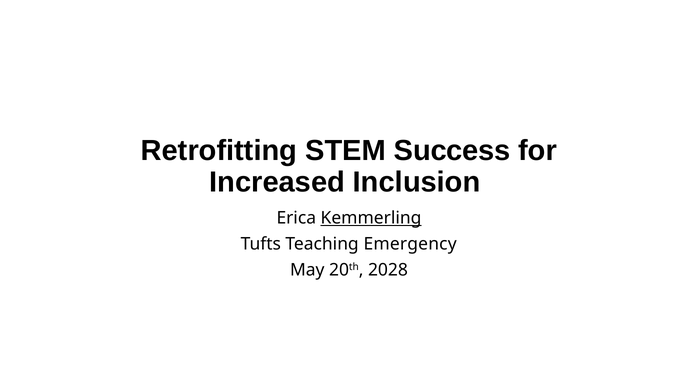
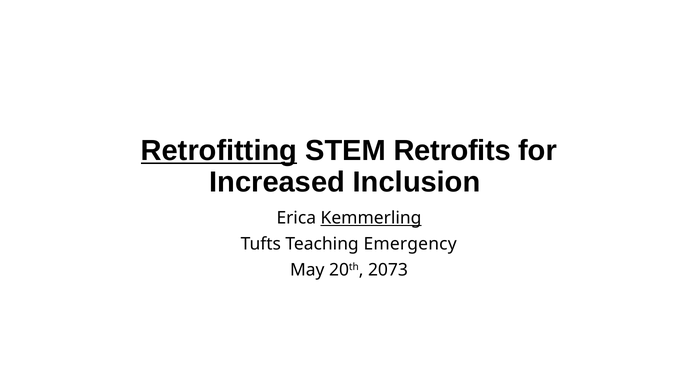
Retrofitting underline: none -> present
Success: Success -> Retrofits
2028: 2028 -> 2073
